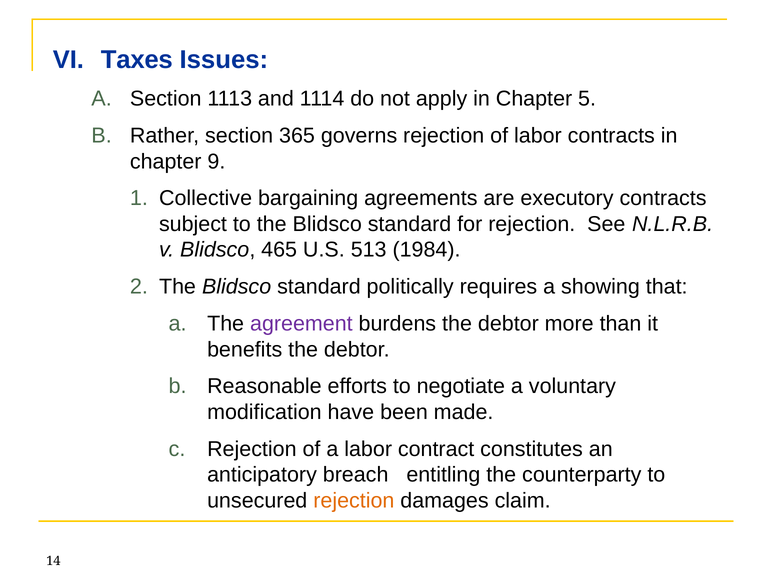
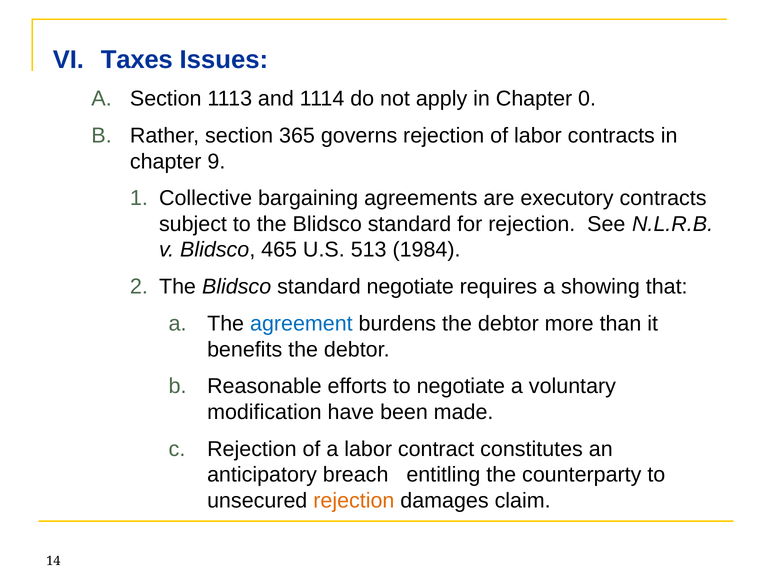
5: 5 -> 0
standard politically: politically -> negotiate
agreement colour: purple -> blue
